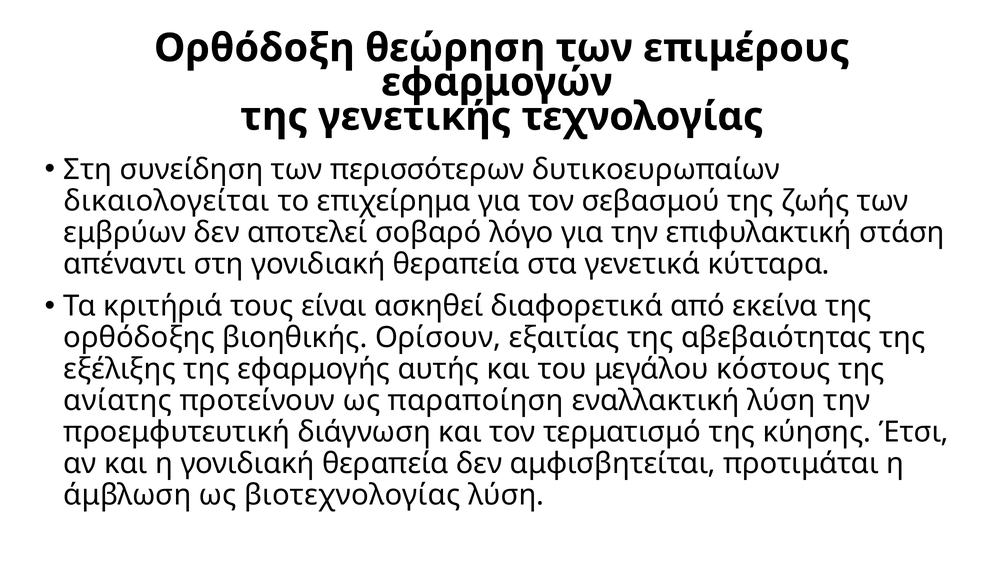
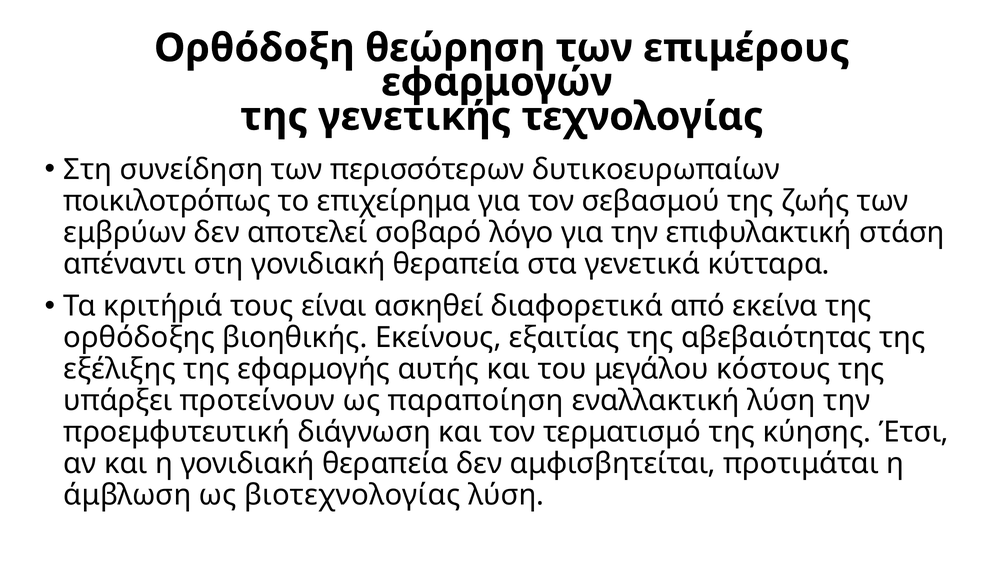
δικαιολογείται: δικαιολογείται -> ποικιλοτρόπως
Ορίσουν: Ορίσουν -> Εκείνους
ανίατης: ανίατης -> υπάρξει
